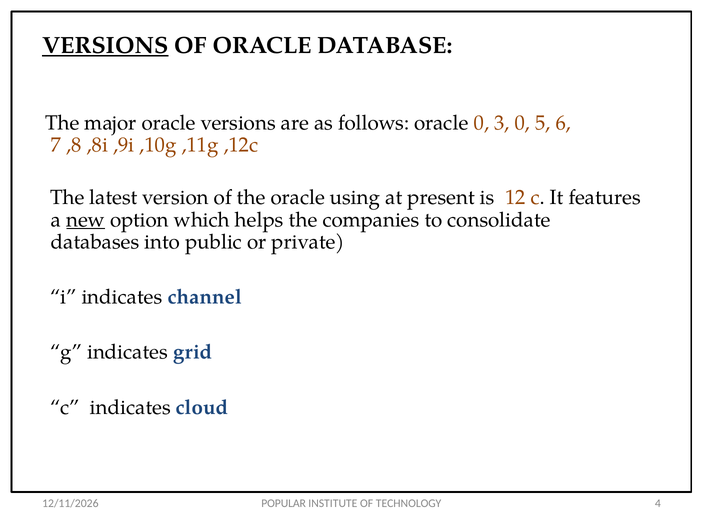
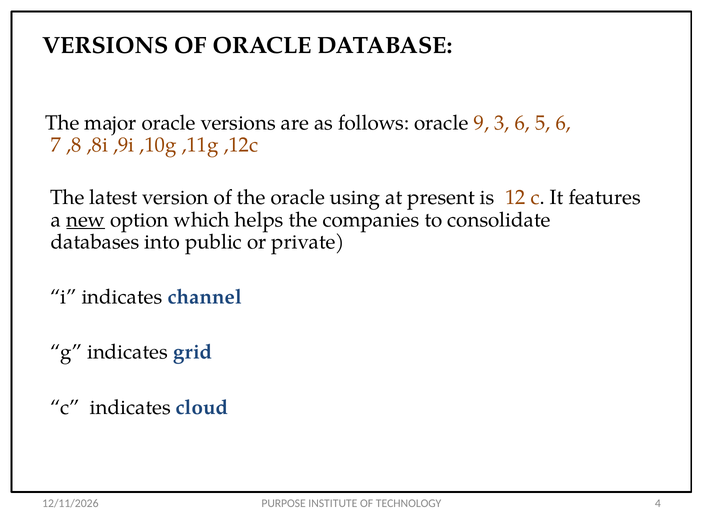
VERSIONS at (105, 46) underline: present -> none
oracle 0: 0 -> 9
3 0: 0 -> 6
POPULAR: POPULAR -> PURPOSE
